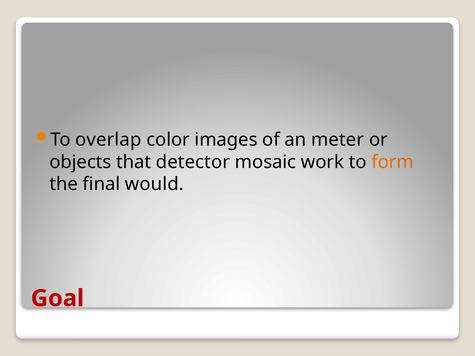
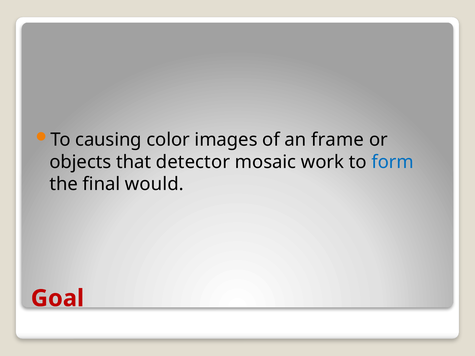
overlap: overlap -> causing
meter: meter -> frame
form colour: orange -> blue
